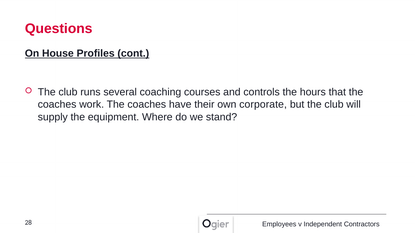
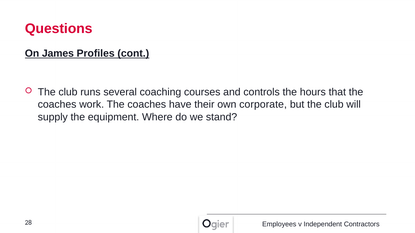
House: House -> James
